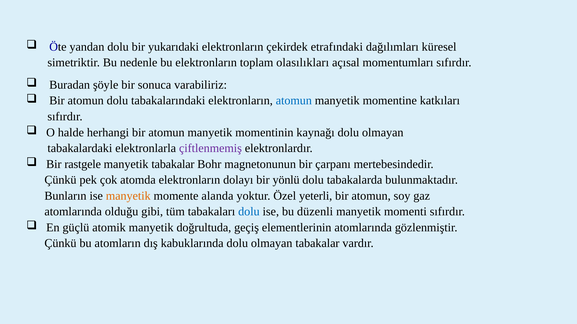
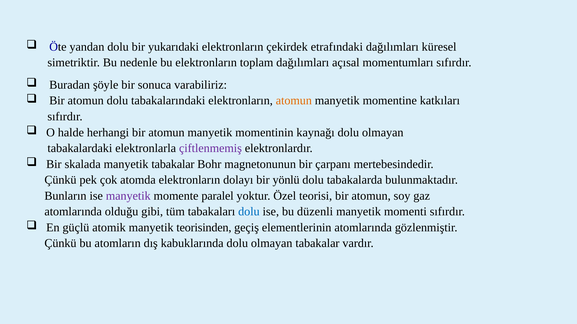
toplam olasılıkları: olasılıkları -> dağılımları
atomun at (294, 101) colour: blue -> orange
rastgele: rastgele -> skalada
manyetik at (128, 196) colour: orange -> purple
alanda: alanda -> paralel
yeterli: yeterli -> teorisi
doğrultuda: doğrultuda -> teorisinden
